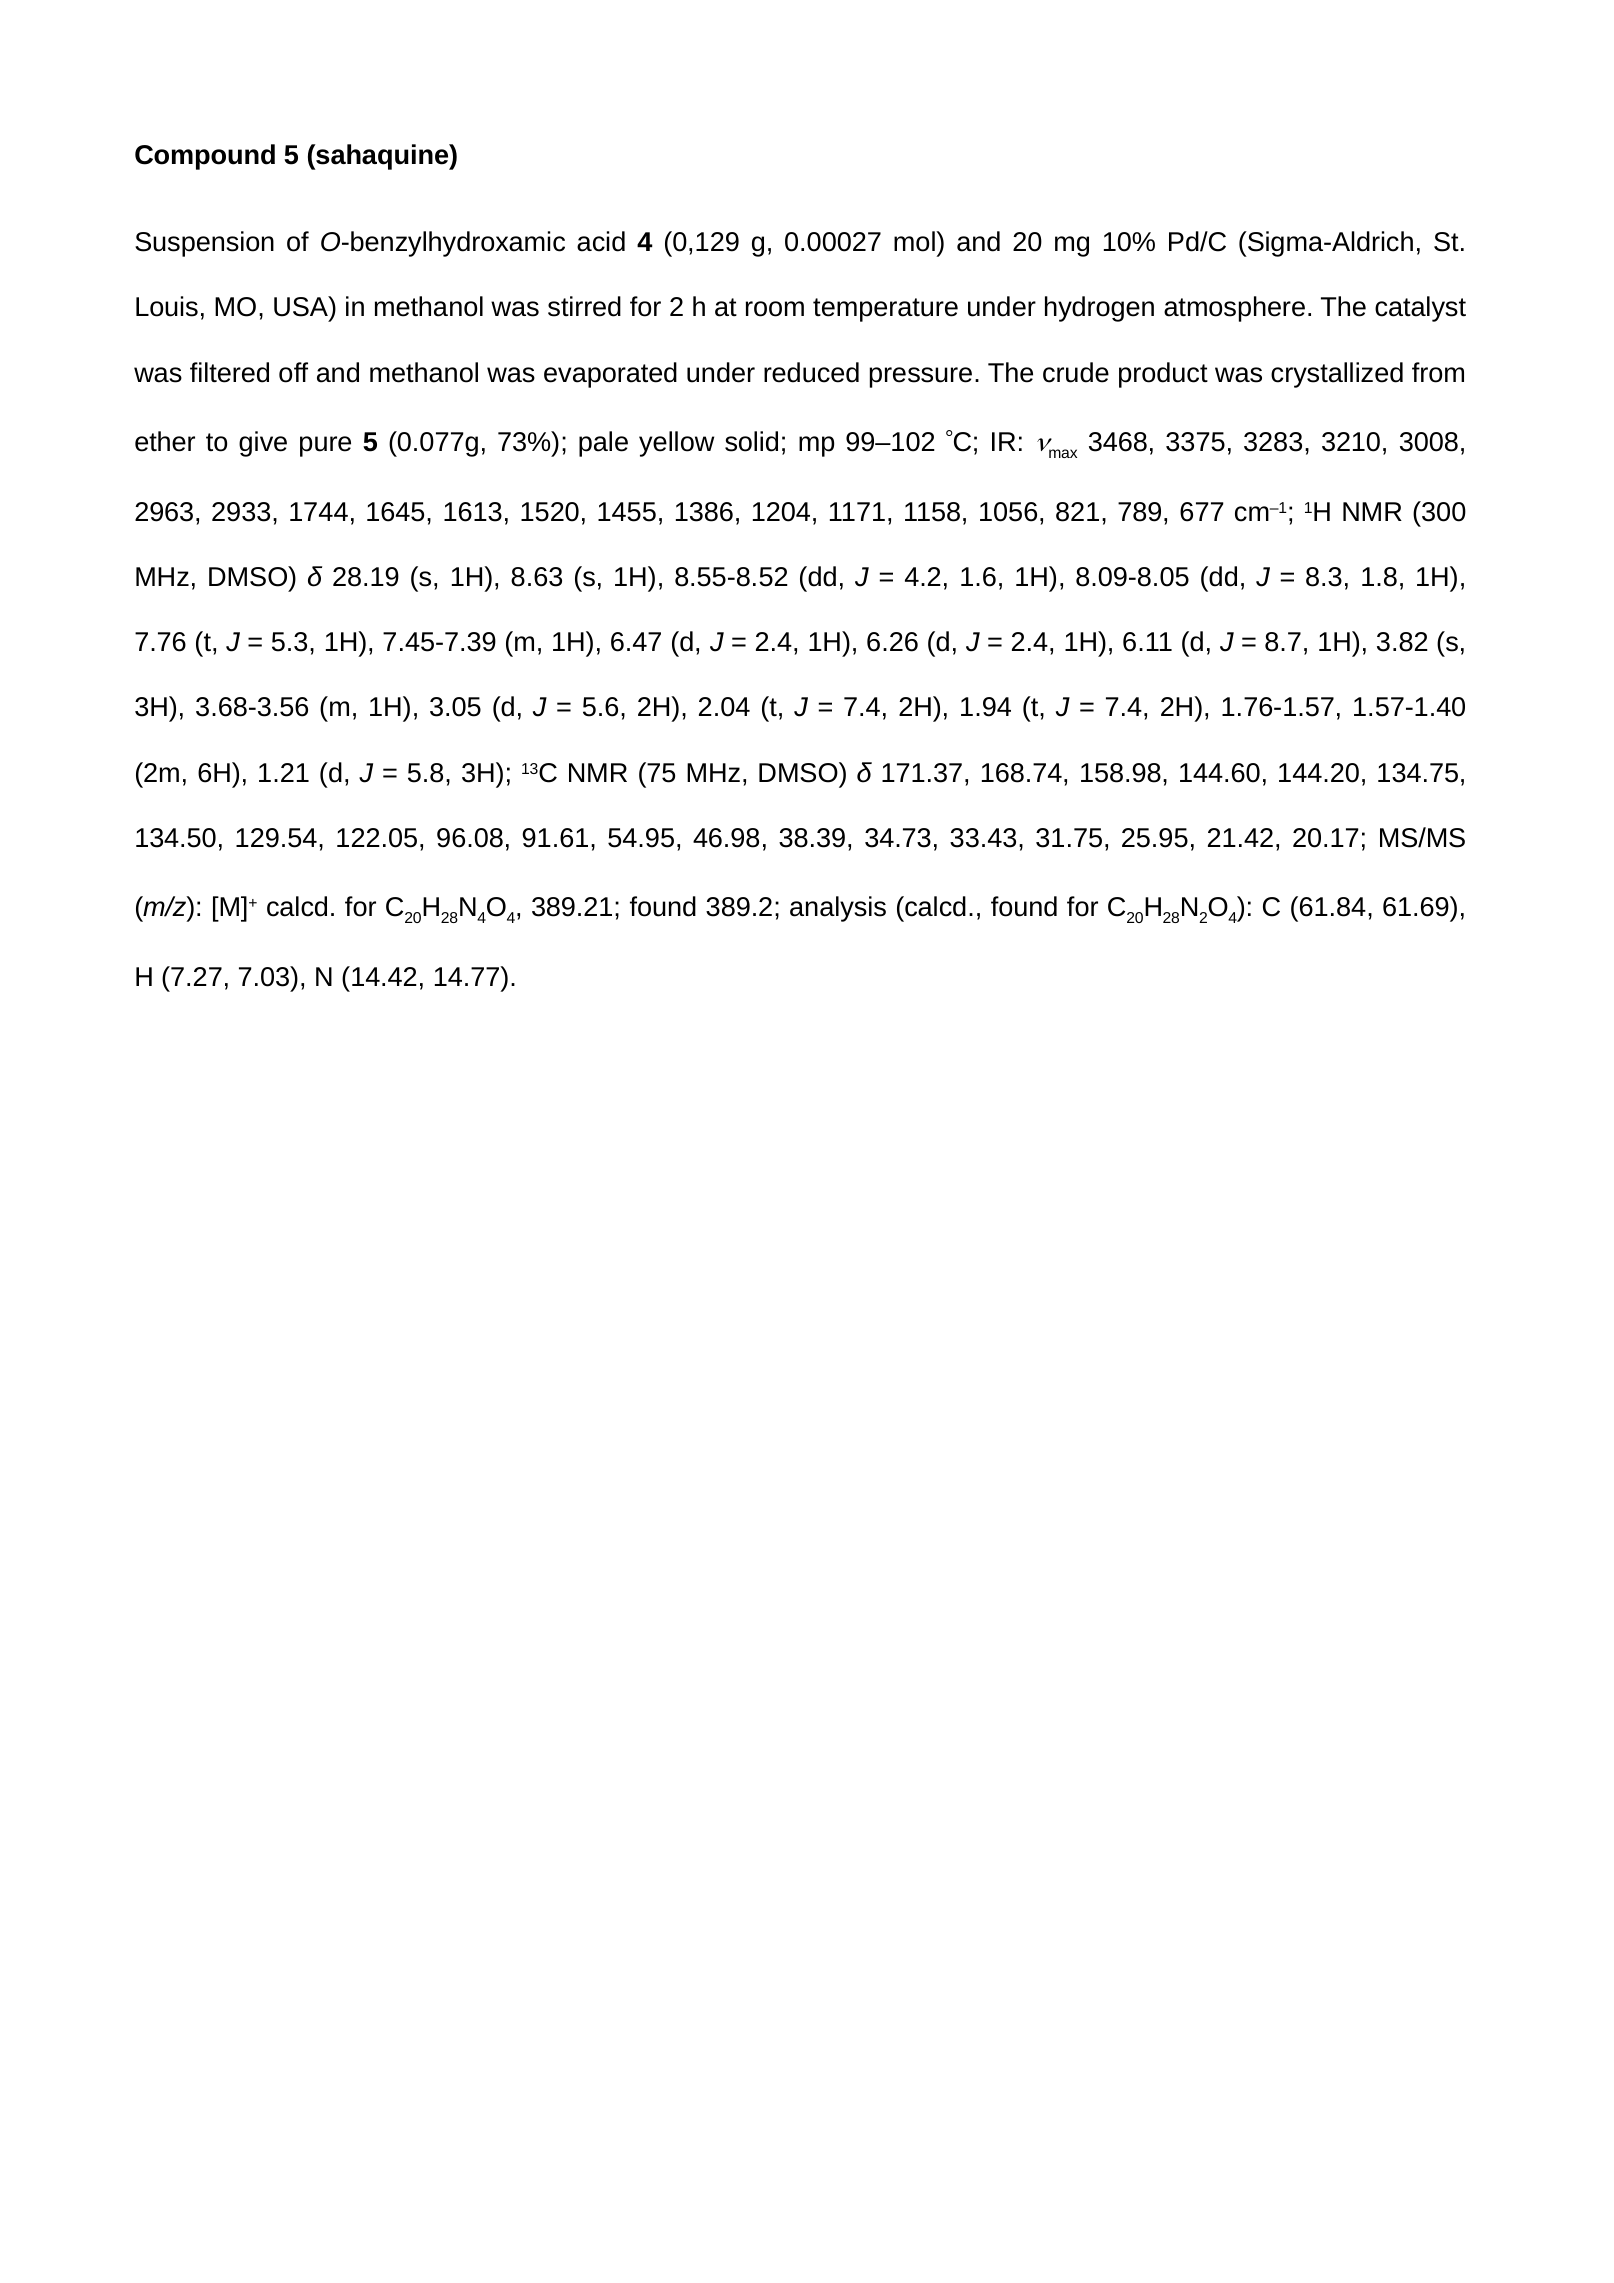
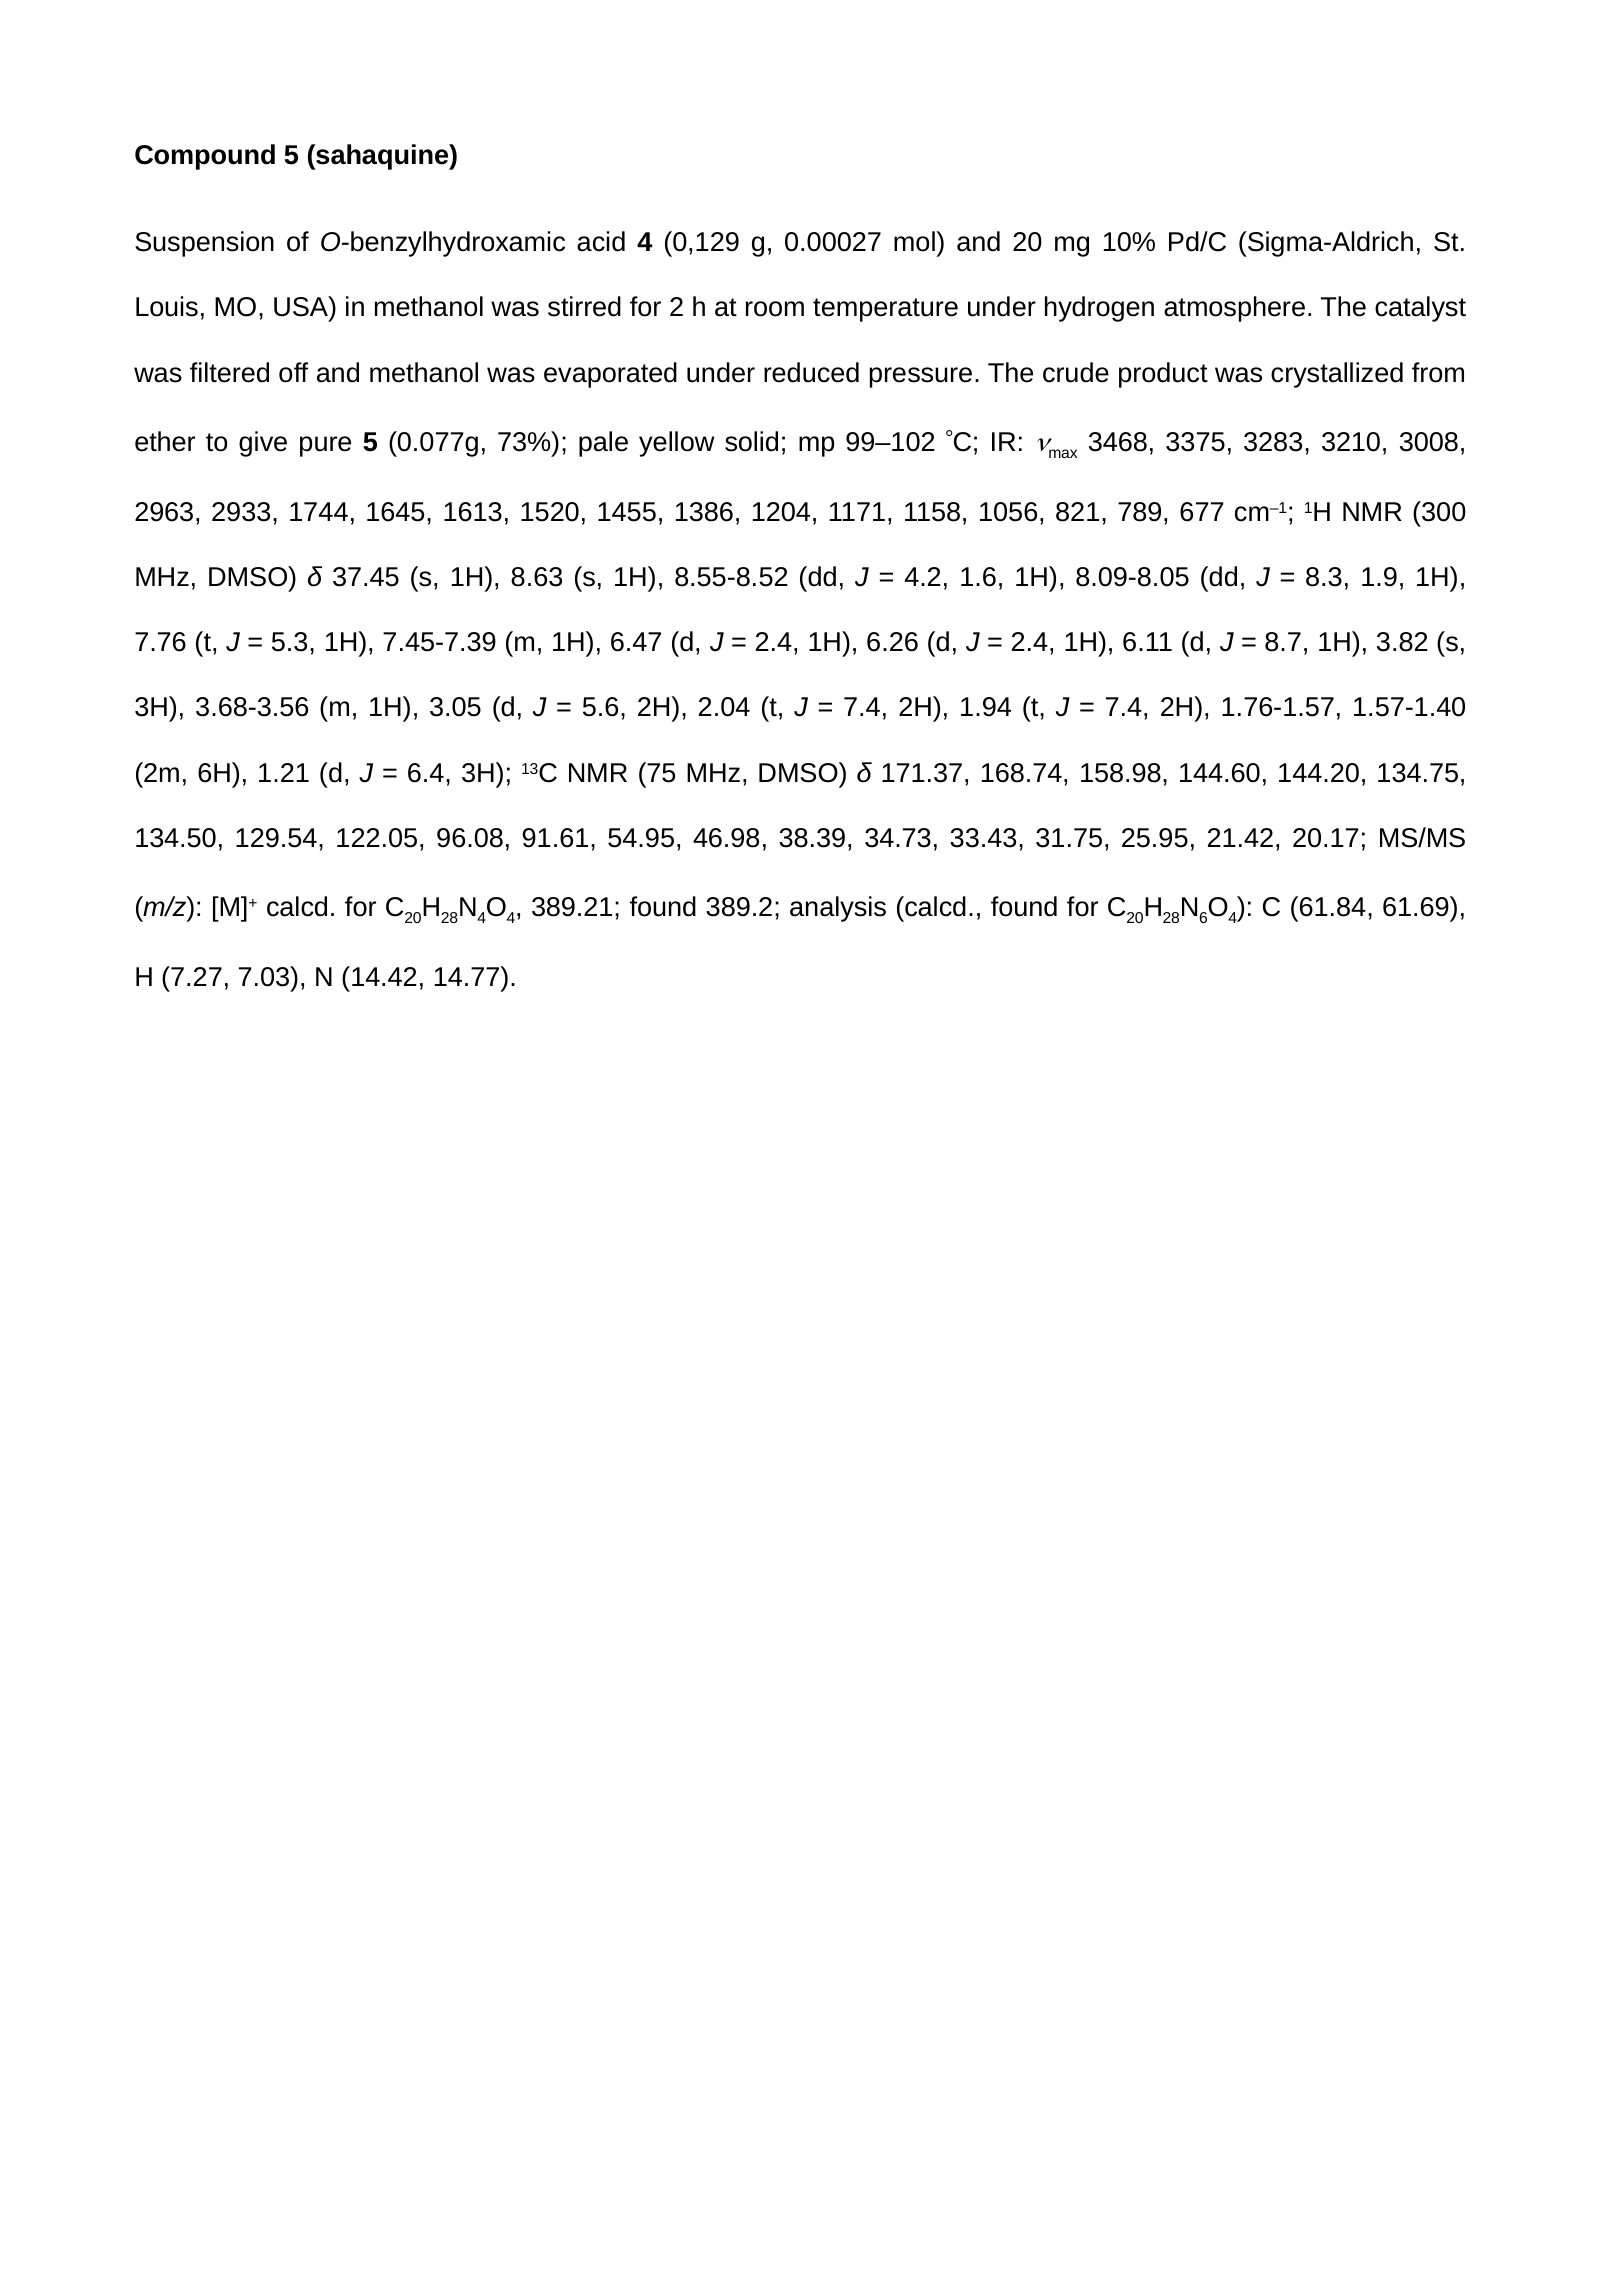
28.19: 28.19 -> 37.45
1.8: 1.8 -> 1.9
5.8: 5.8 -> 6.4
N 2: 2 -> 6
